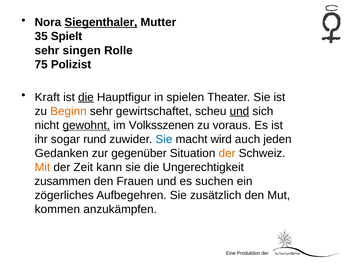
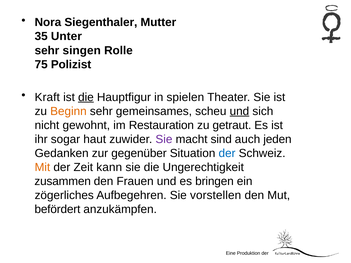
Siegenthaler underline: present -> none
Spielt: Spielt -> Unter
gewirtschaftet: gewirtschaftet -> gemeinsames
gewohnt underline: present -> none
Volksszenen: Volksszenen -> Restauration
voraus: voraus -> getraut
rund: rund -> haut
Sie at (164, 139) colour: blue -> purple
wird: wird -> sind
der at (227, 153) colour: orange -> blue
suchen: suchen -> bringen
zusätzlich: zusätzlich -> vorstellen
kommen: kommen -> befördert
